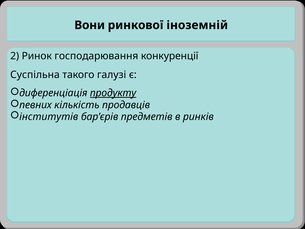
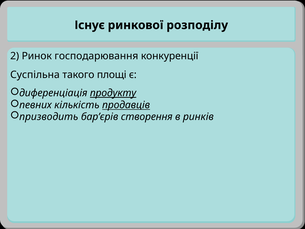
Вони: Вони -> Існує
іноземній: іноземній -> розподілу
галузі: галузі -> площі
продавців underline: none -> present
інститутів: інститутів -> призводить
предметів: предметів -> створення
